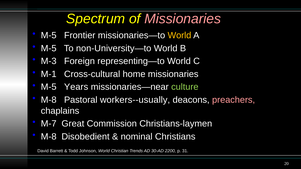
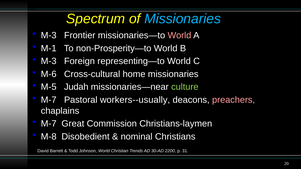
Missionaries at (183, 19) colour: pink -> light blue
M-5 at (49, 35): M-5 -> M-3
World at (179, 35) colour: yellow -> pink
M-5 at (49, 48): M-5 -> M-1
non-University—to: non-University—to -> non-Prosperity—to
M-1: M-1 -> M-6
Years: Years -> Judah
M-8 at (49, 100): M-8 -> M-7
